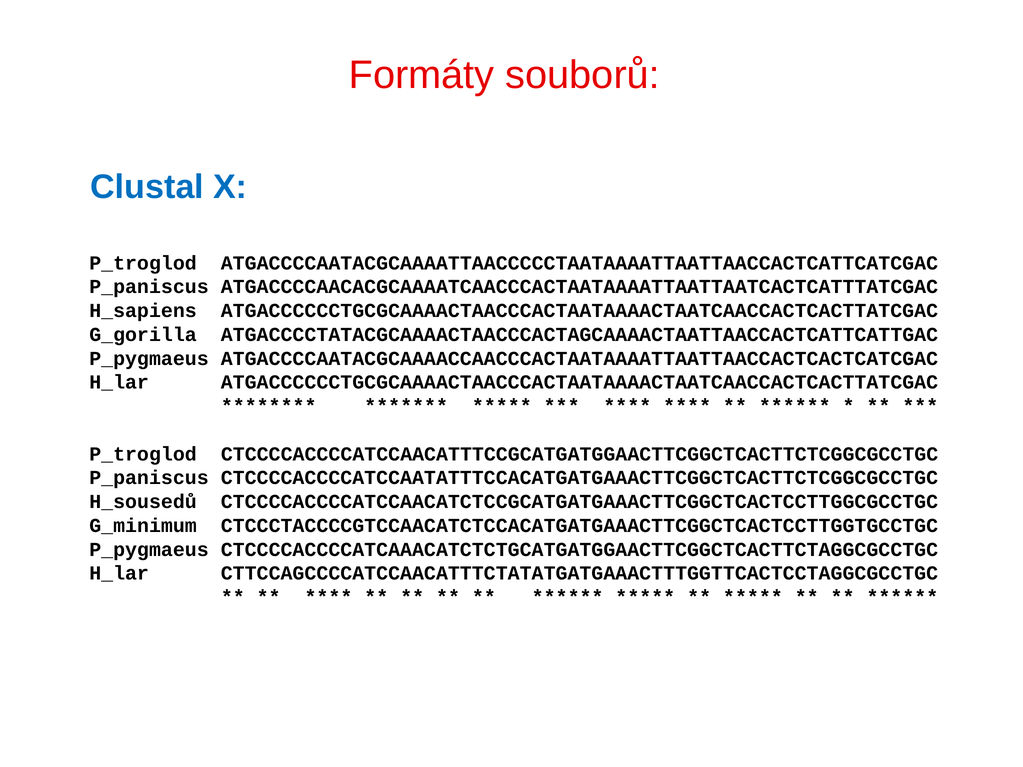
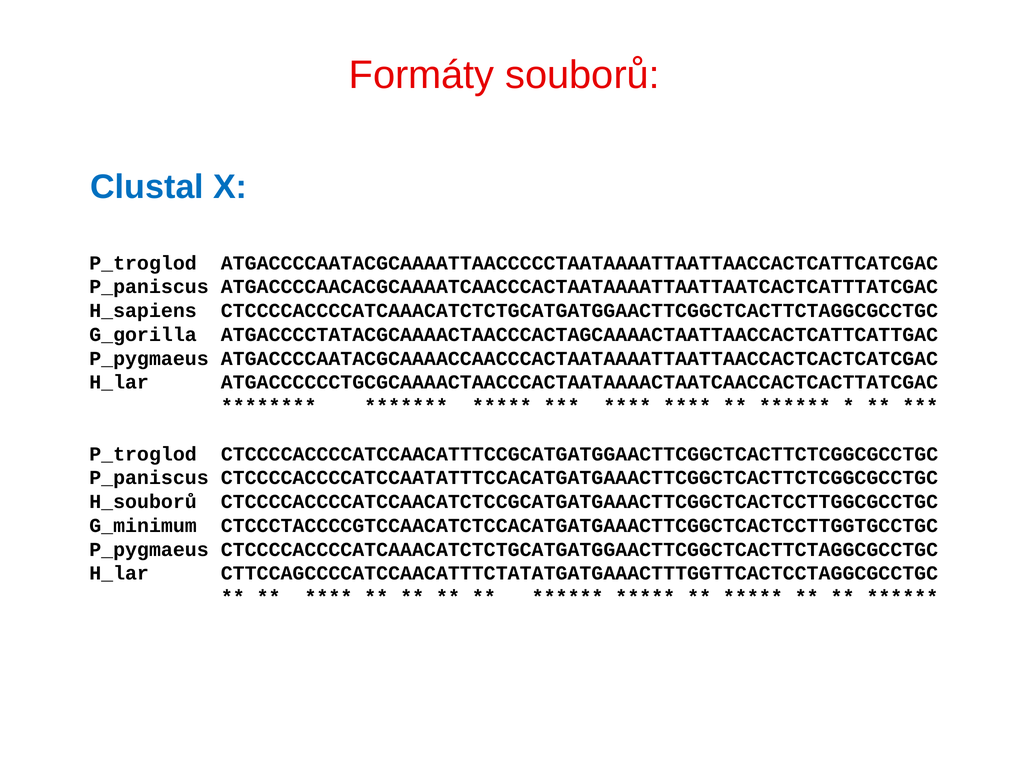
H_sapiens ATGACCCCCCTGCGCAAAACTAACCCACTAATAAAACTAATCAACCACTCACTTATCGAC: ATGACCCCCCTGCGCAAAACTAACCCACTAATAAAACTAATCAACCACTCACTTATCGAC -> CTCCCCACCCCATCAAACATCTCTGCATGATGGAACTTCGGCTCACTTCTAGGCGCCTGC
H_sousedů: H_sousedů -> H_souborů
